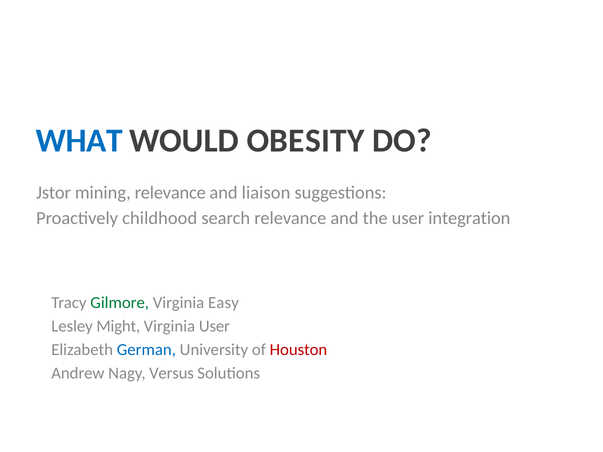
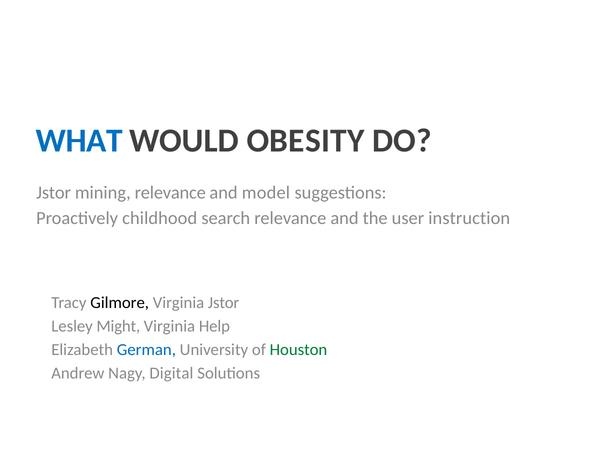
liaison: liaison -> model
integration: integration -> instruction
Gilmore colour: green -> black
Virginia Easy: Easy -> Jstor
Virginia User: User -> Help
Houston colour: red -> green
Versus: Versus -> Digital
